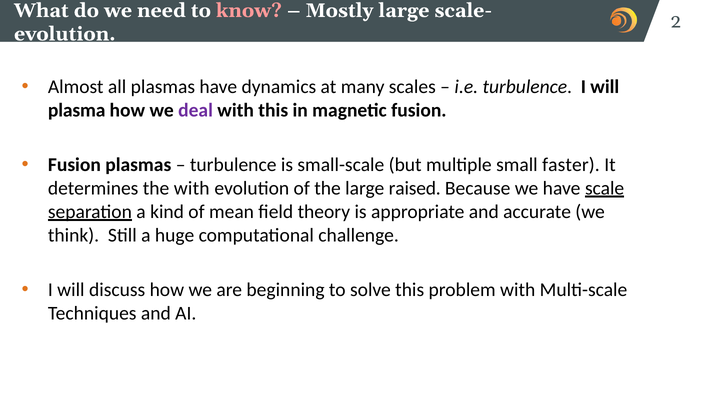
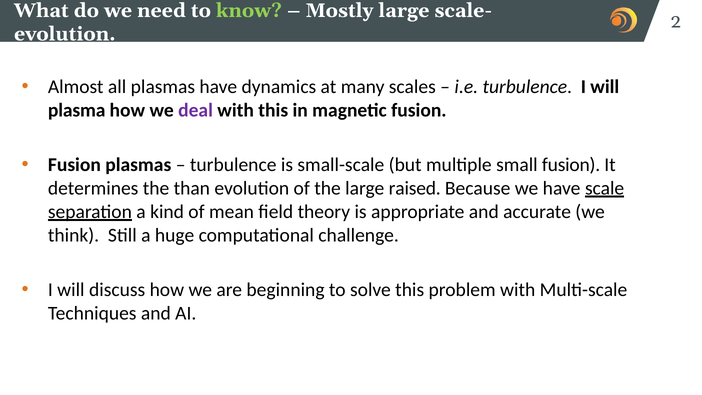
know colour: pink -> light green
small faster: faster -> fusion
the with: with -> than
